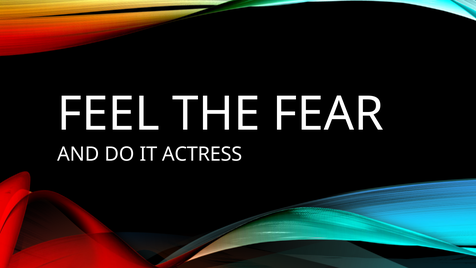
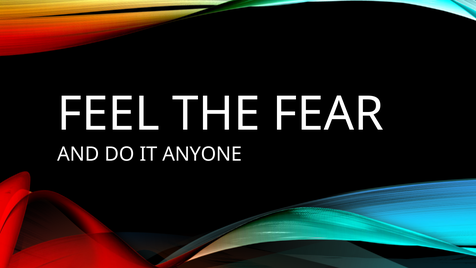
ACTRESS: ACTRESS -> ANYONE
